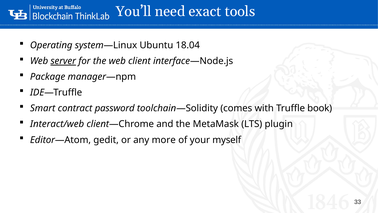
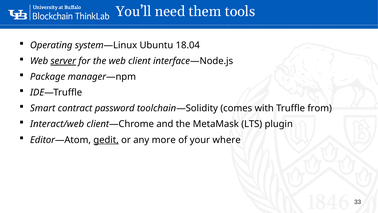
exact: exact -> them
book: book -> from
gedit underline: none -> present
myself: myself -> where
